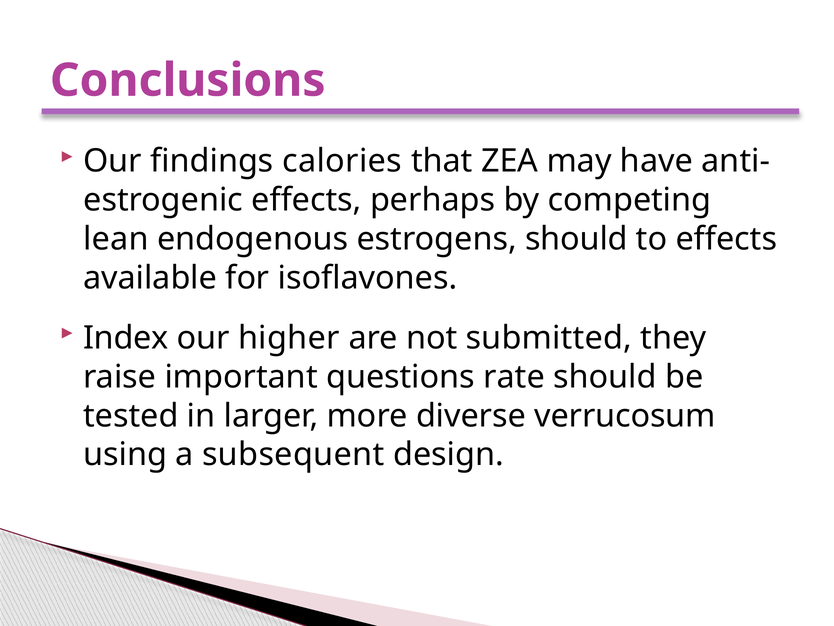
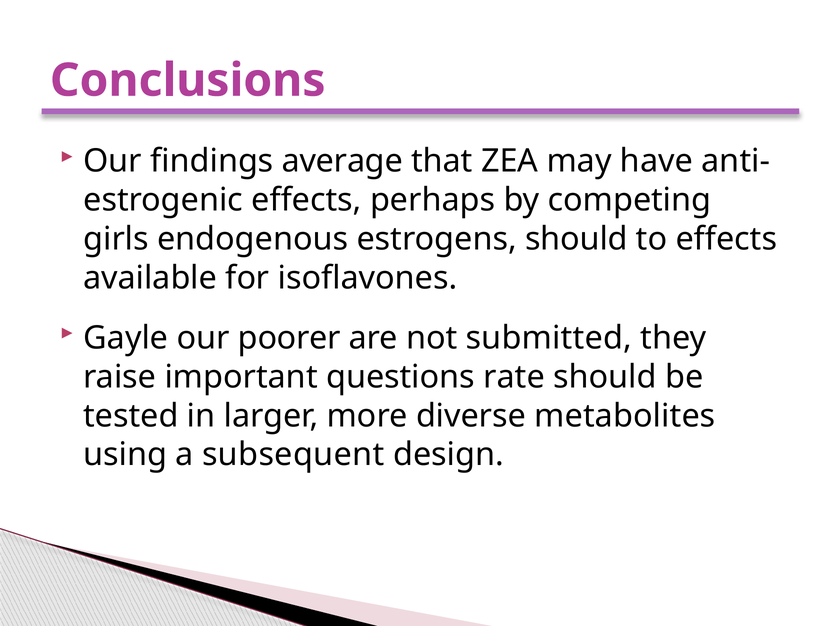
calories: calories -> average
lean: lean -> girls
Index: Index -> Gayle
higher: higher -> poorer
verrucosum: verrucosum -> metabolites
